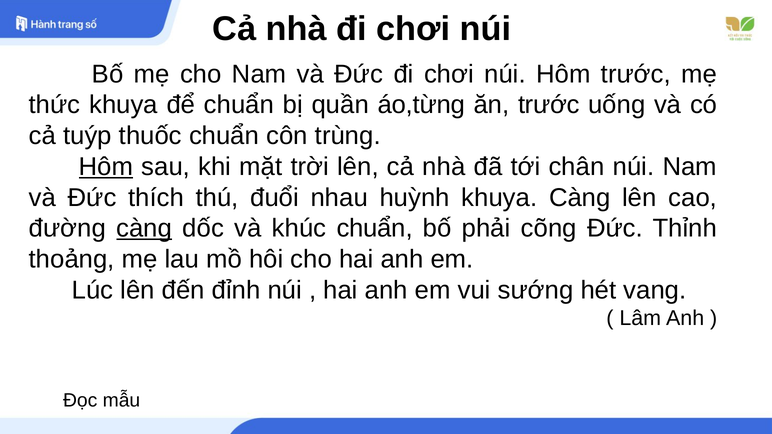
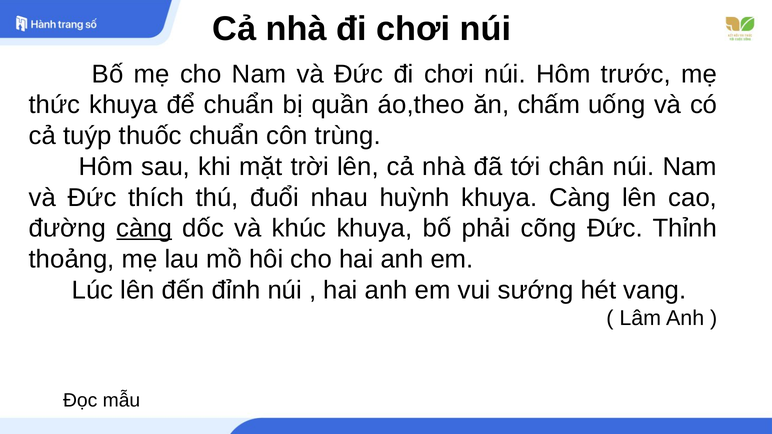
áo,từng: áo,từng -> áo,theo
ăn trước: trước -> chấm
Hôm at (106, 167) underline: present -> none
khúc chuẩn: chuẩn -> khuya
